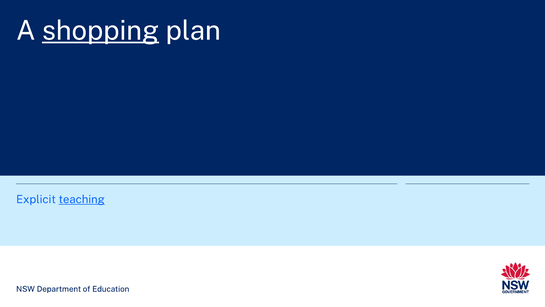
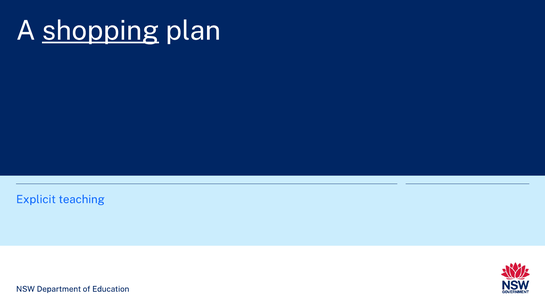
teaching underline: present -> none
